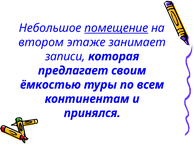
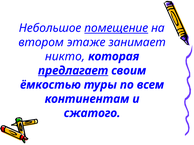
записи: записи -> никто
предлагает underline: none -> present
принялся: принялся -> сжатого
